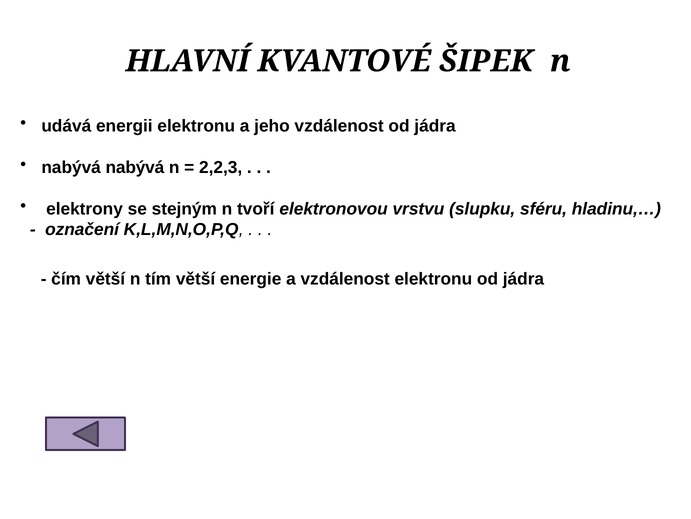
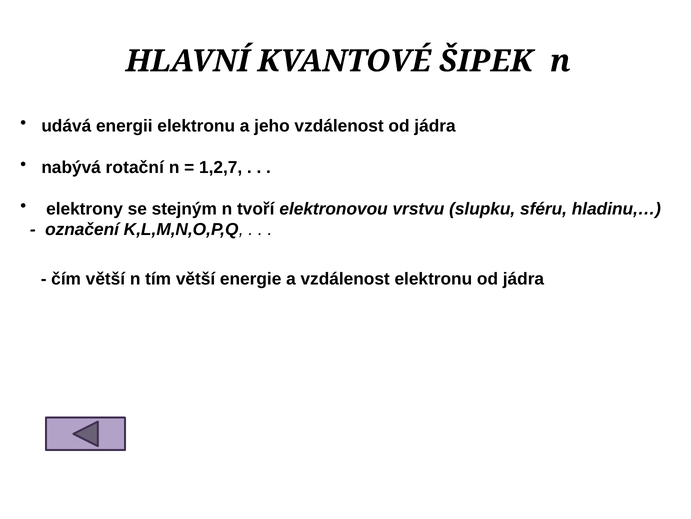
nabývá nabývá: nabývá -> rotační
2,2,3: 2,2,3 -> 1,2,7
